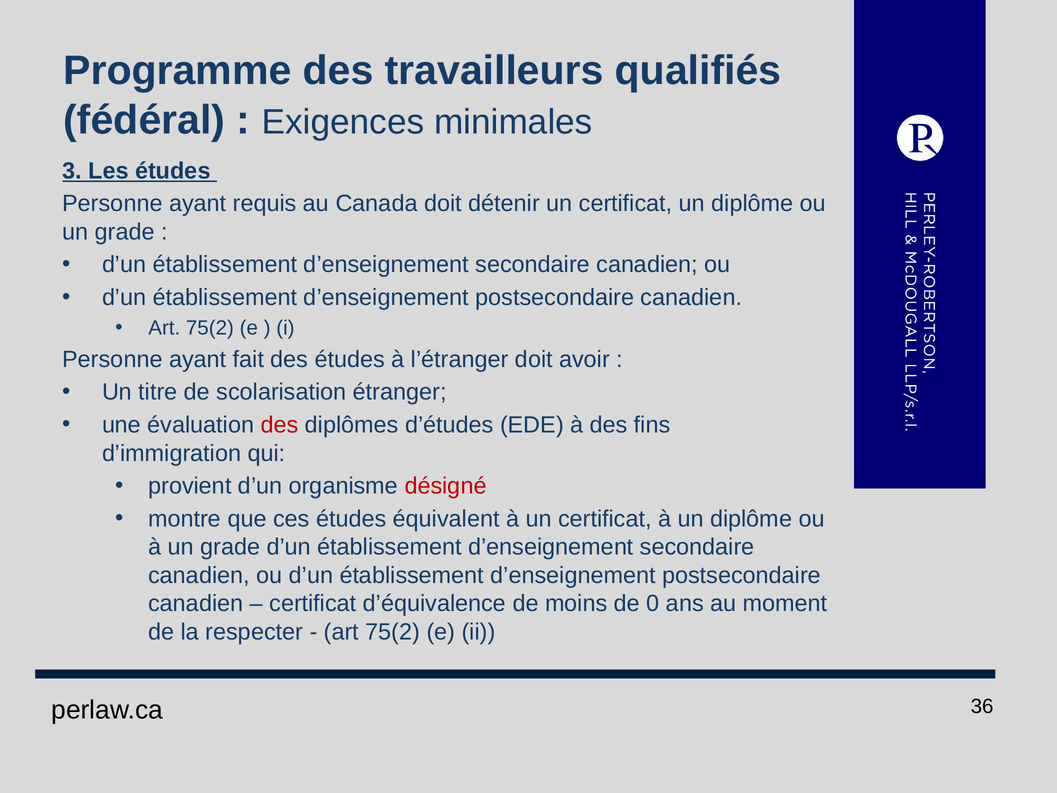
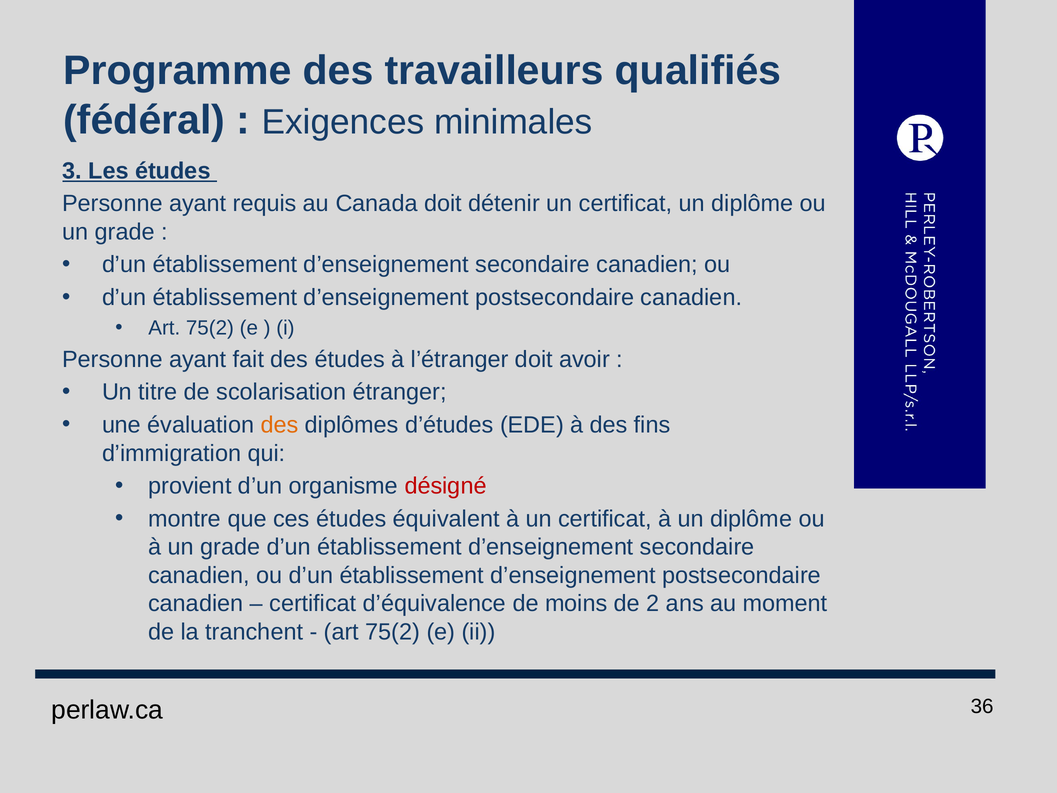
des at (280, 425) colour: red -> orange
0: 0 -> 2
respecter: respecter -> tranchent
